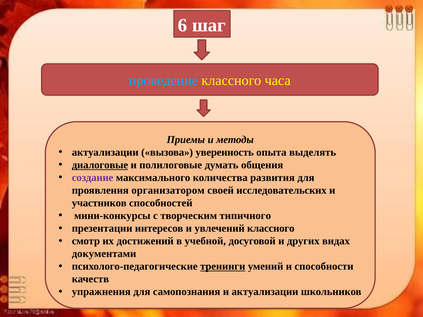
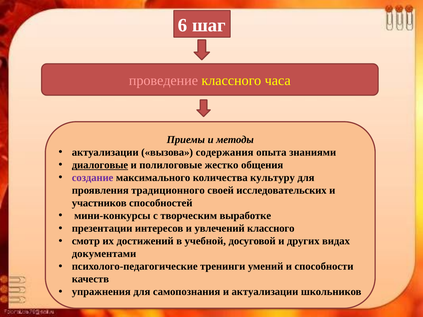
проведение colour: light blue -> pink
уверенность: уверенность -> содержания
выделять: выделять -> знаниями
думать: думать -> жестко
развития: развития -> культуру
организатором: организатором -> традиционного
типичного: типичного -> выработке
тренинги underline: present -> none
